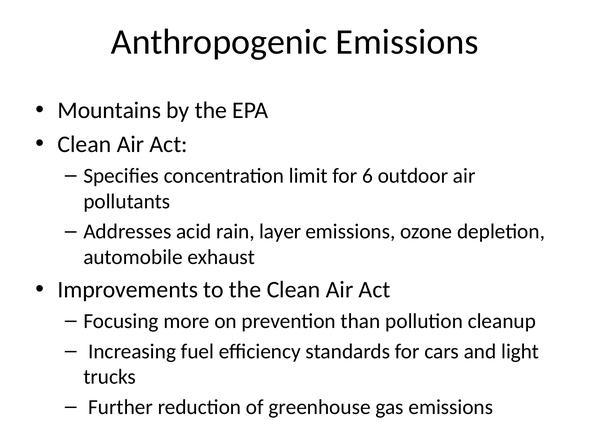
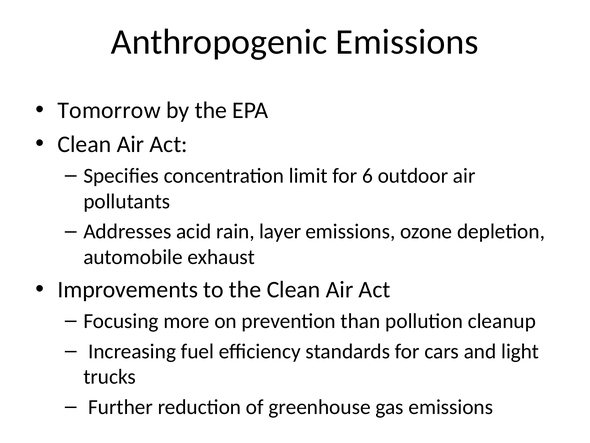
Mountains: Mountains -> Tomorrow
